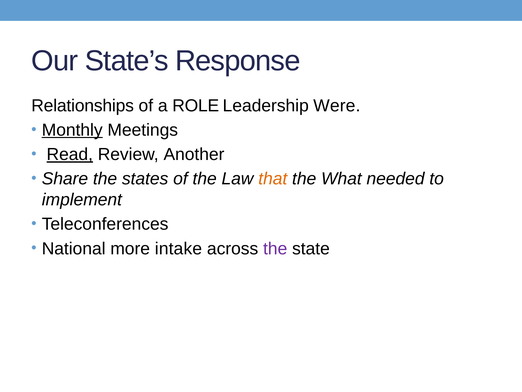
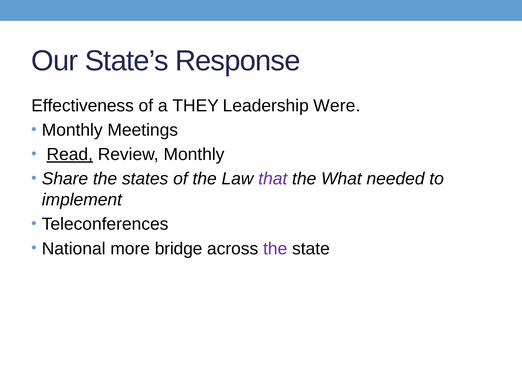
Relationships: Relationships -> Effectiveness
ROLE: ROLE -> THEY
Monthly at (72, 130) underline: present -> none
Review Another: Another -> Monthly
that colour: orange -> purple
intake: intake -> bridge
